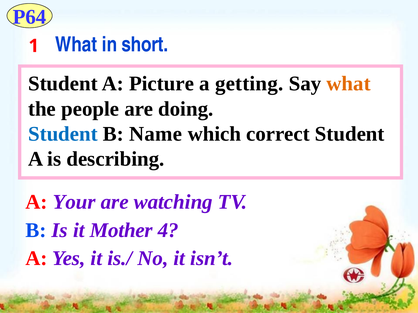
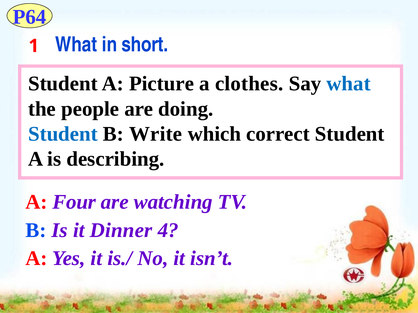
getting: getting -> clothes
what at (349, 84) colour: orange -> blue
Name: Name -> Write
Your: Your -> Four
Mother: Mother -> Dinner
